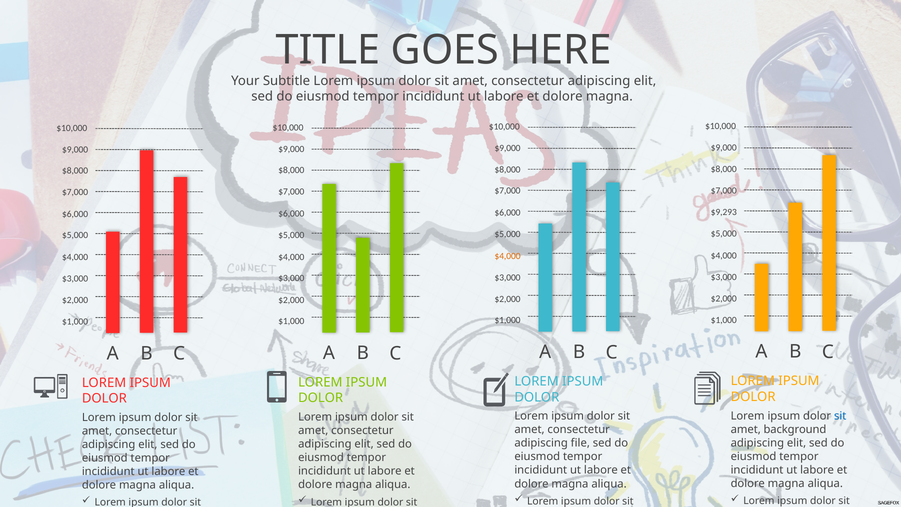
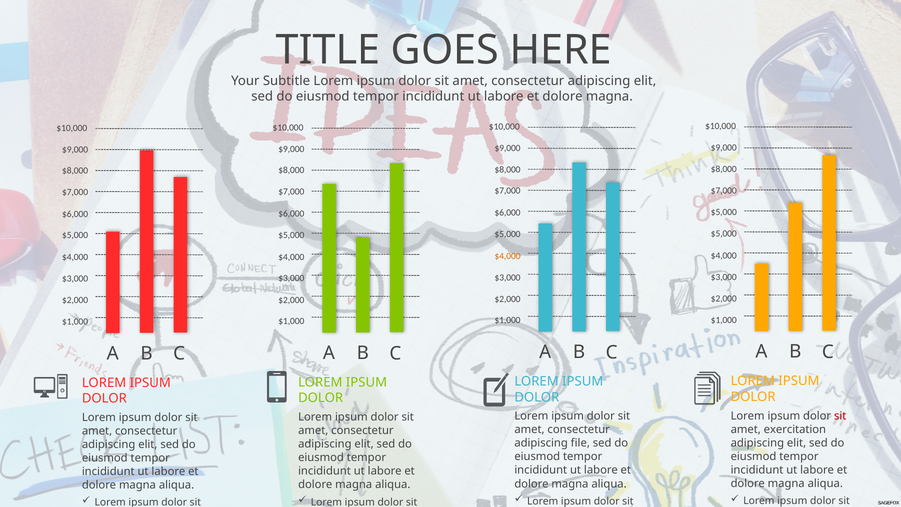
$9,293 at (724, 212): $9,293 -> $5,000
sit at (840, 416) colour: blue -> red
background: background -> exercitation
